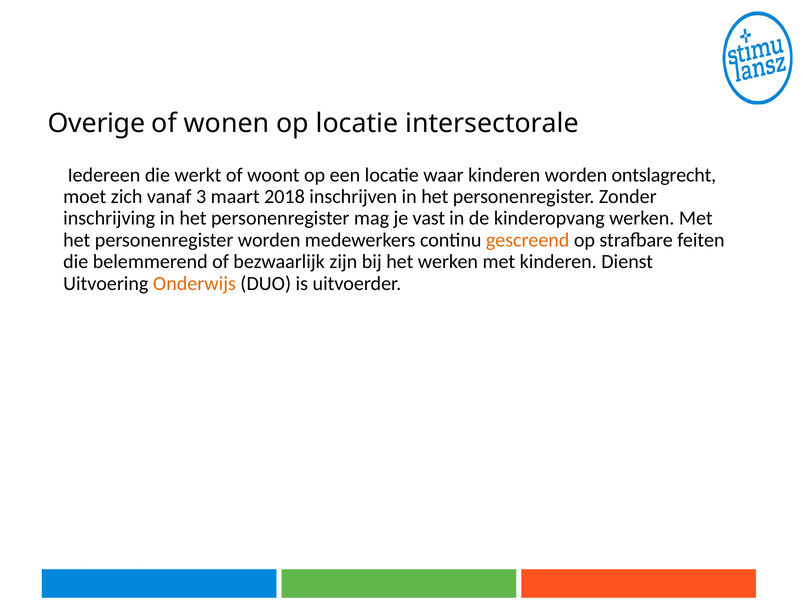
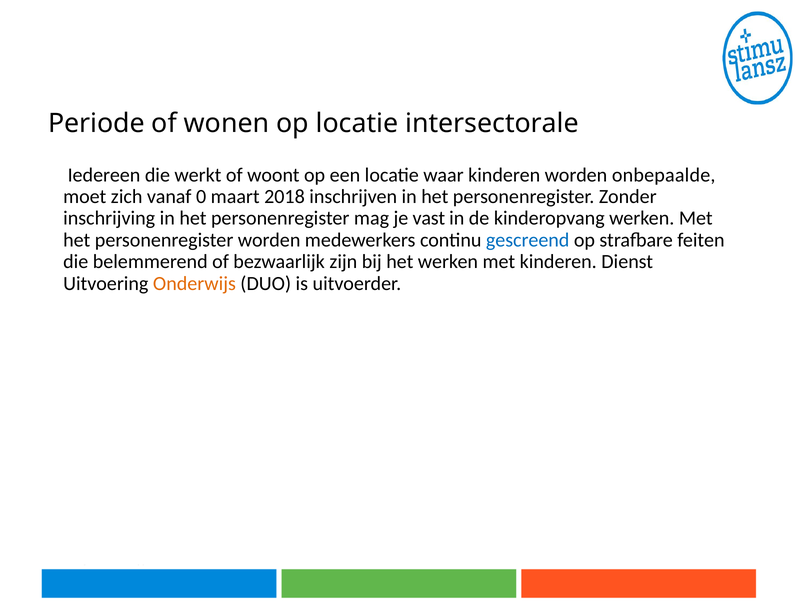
Overige: Overige -> Periode
ontslagrecht: ontslagrecht -> onbepaalde
3: 3 -> 0
gescreend colour: orange -> blue
